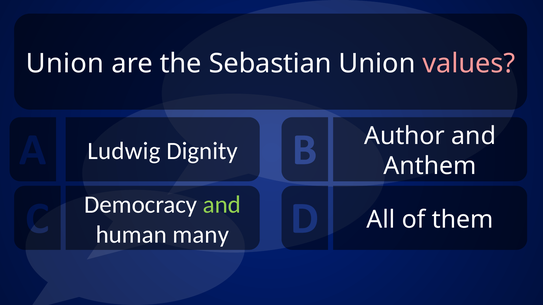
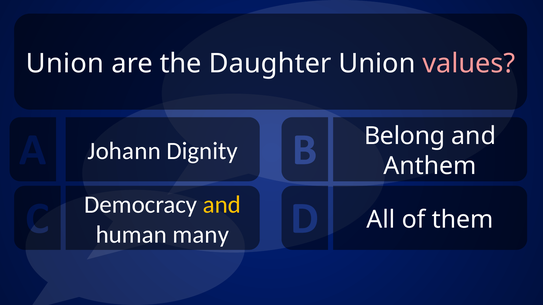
Sebastian: Sebastian -> Daughter
Ludwig: Ludwig -> Johann
Author: Author -> Belong
and at (222, 205) colour: light green -> yellow
